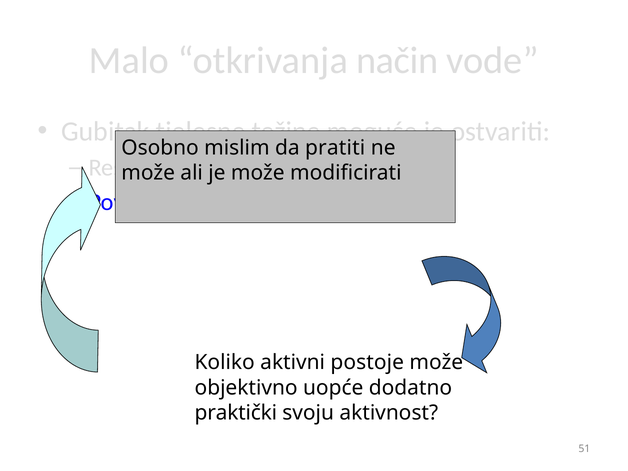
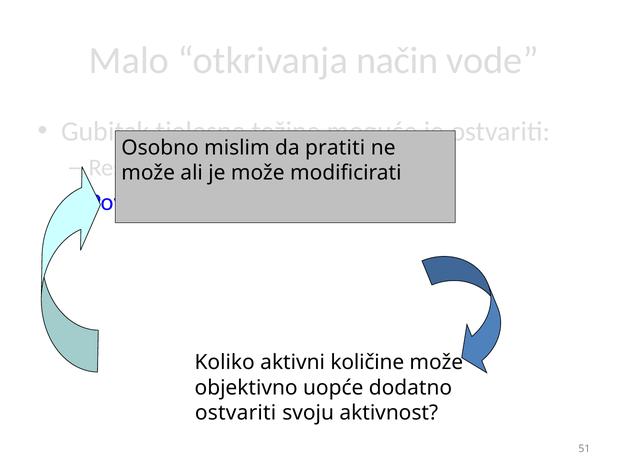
postoje: postoje -> količine
praktički at (236, 413): praktički -> ostvariti
